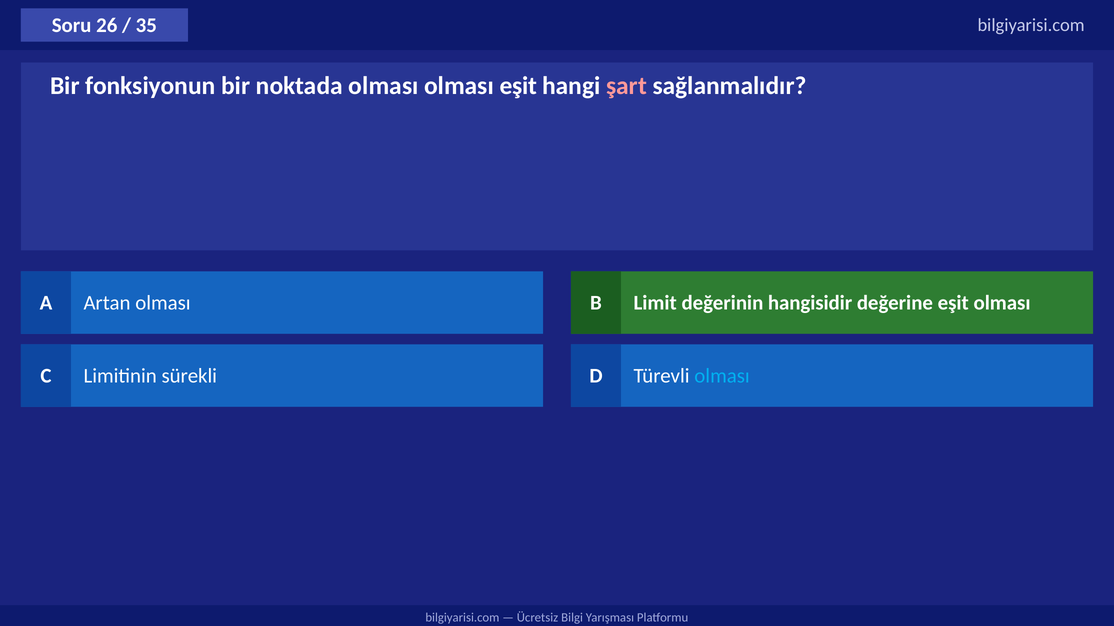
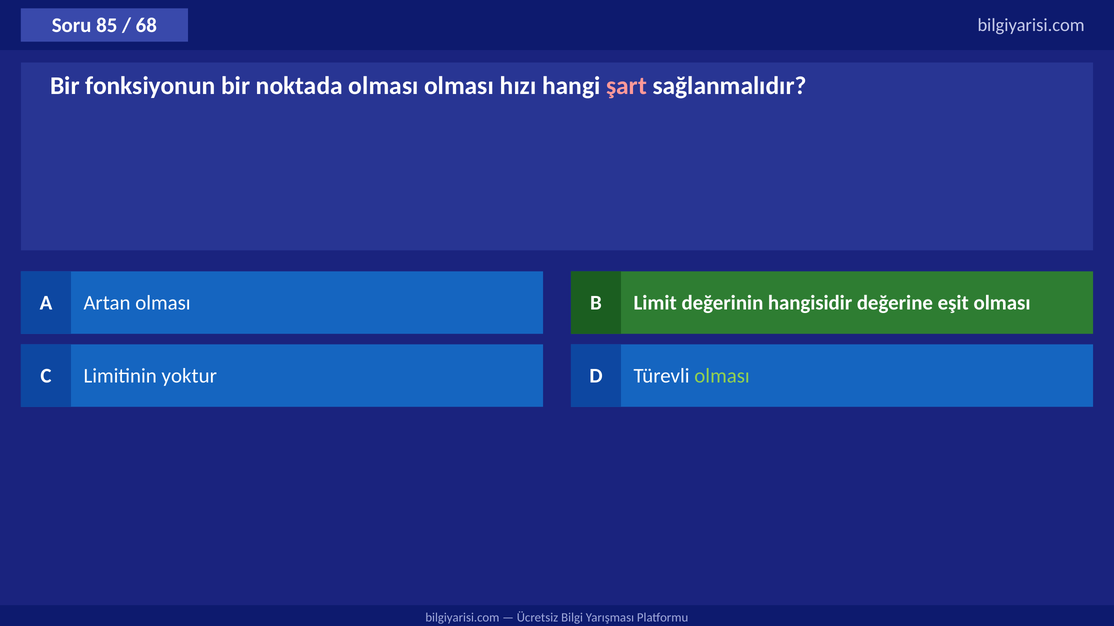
26: 26 -> 85
35: 35 -> 68
olması eşit: eşit -> hızı
sürekli: sürekli -> yoktur
olması at (722, 376) colour: light blue -> light green
